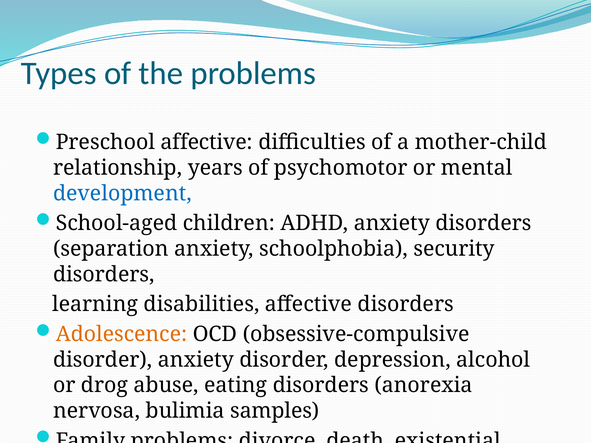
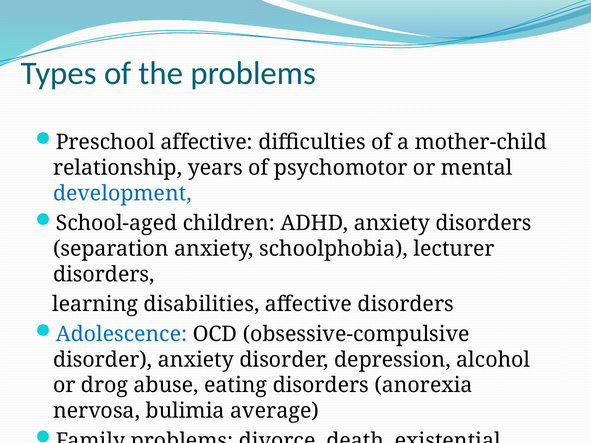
security: security -> lecturer
Adolescence colour: orange -> blue
samples: samples -> average
